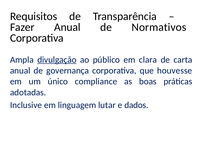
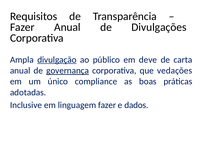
Normativos: Normativos -> Divulgações
clara: clara -> deve
governança underline: none -> present
houvesse: houvesse -> vedações
linguagem lutar: lutar -> fazer
